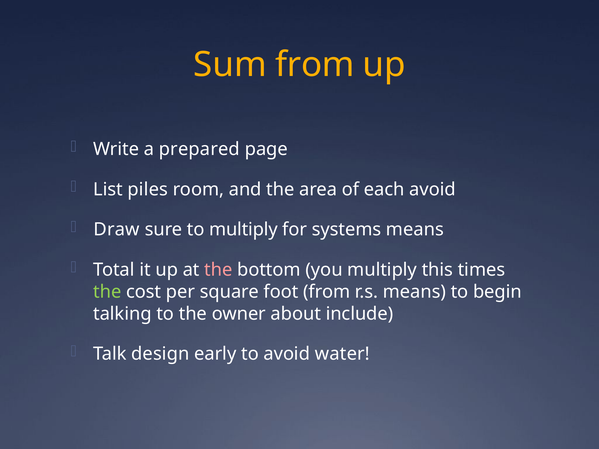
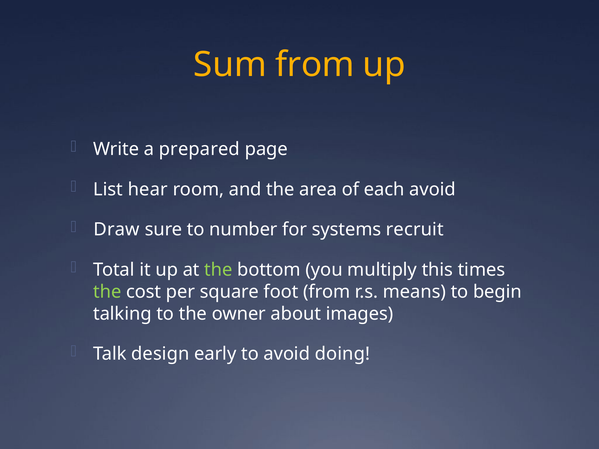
piles: piles -> hear
to multiply: multiply -> number
systems means: means -> recruit
the at (218, 270) colour: pink -> light green
include: include -> images
water: water -> doing
